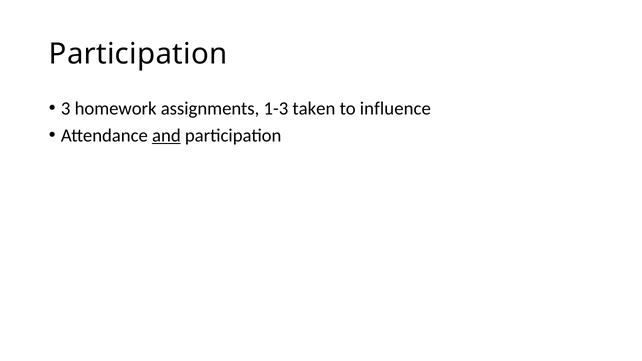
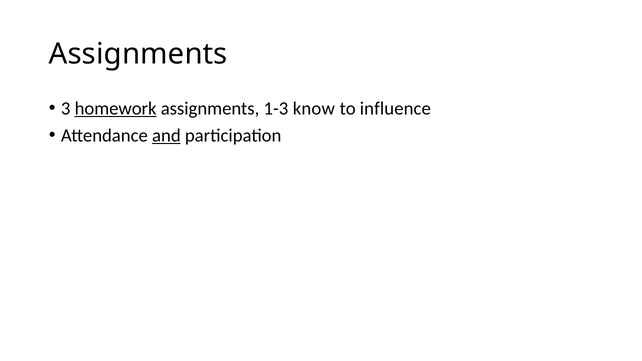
Participation at (138, 54): Participation -> Assignments
homework underline: none -> present
taken: taken -> know
